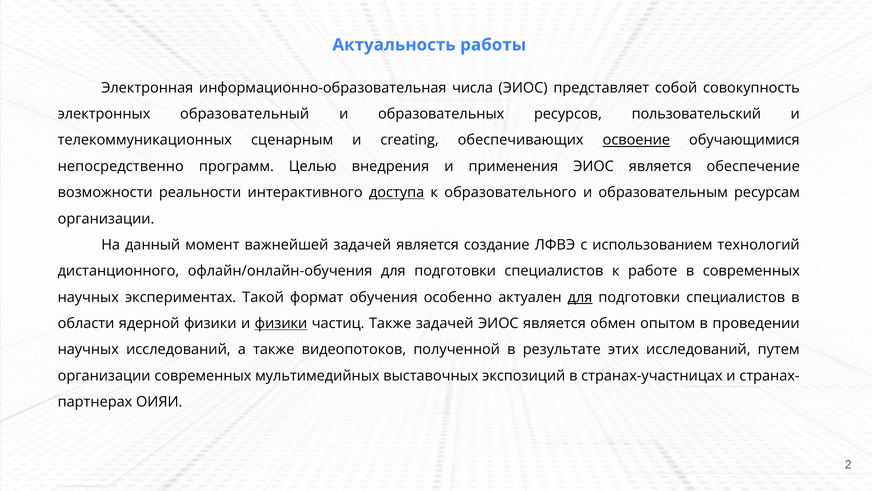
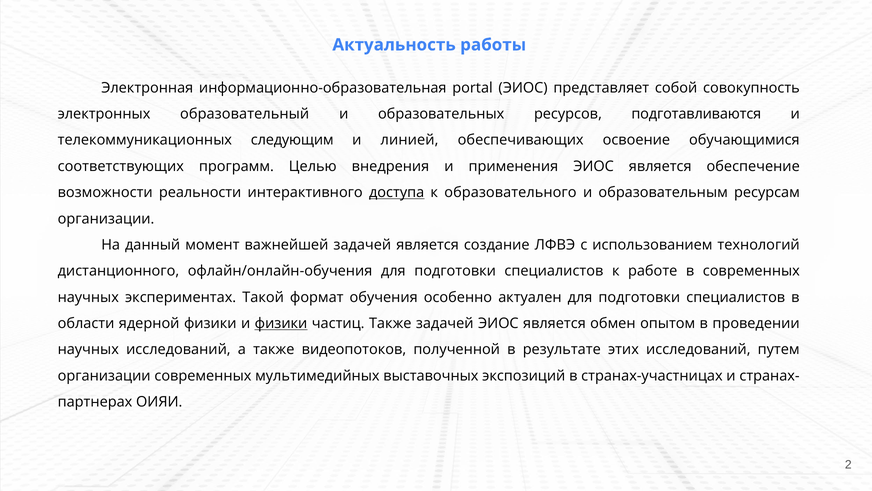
числа: числа -> portal
пользовательский: пользовательский -> подготавливаются
сценарным: сценарным -> следующим
creating: creating -> линией
освоение underline: present -> none
непосредственно: непосредственно -> соответствующих
для at (580, 297) underline: present -> none
